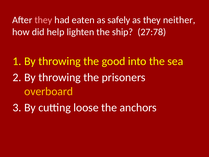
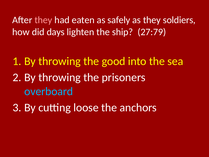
neither: neither -> soldiers
help: help -> days
27:78: 27:78 -> 27:79
overboard colour: yellow -> light blue
